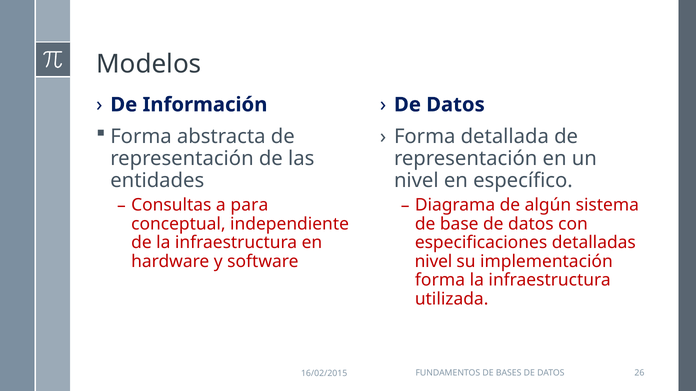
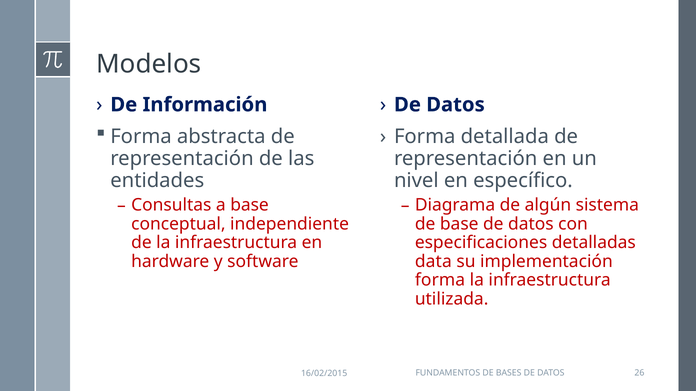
a para: para -> base
nivel at (433, 262): nivel -> data
